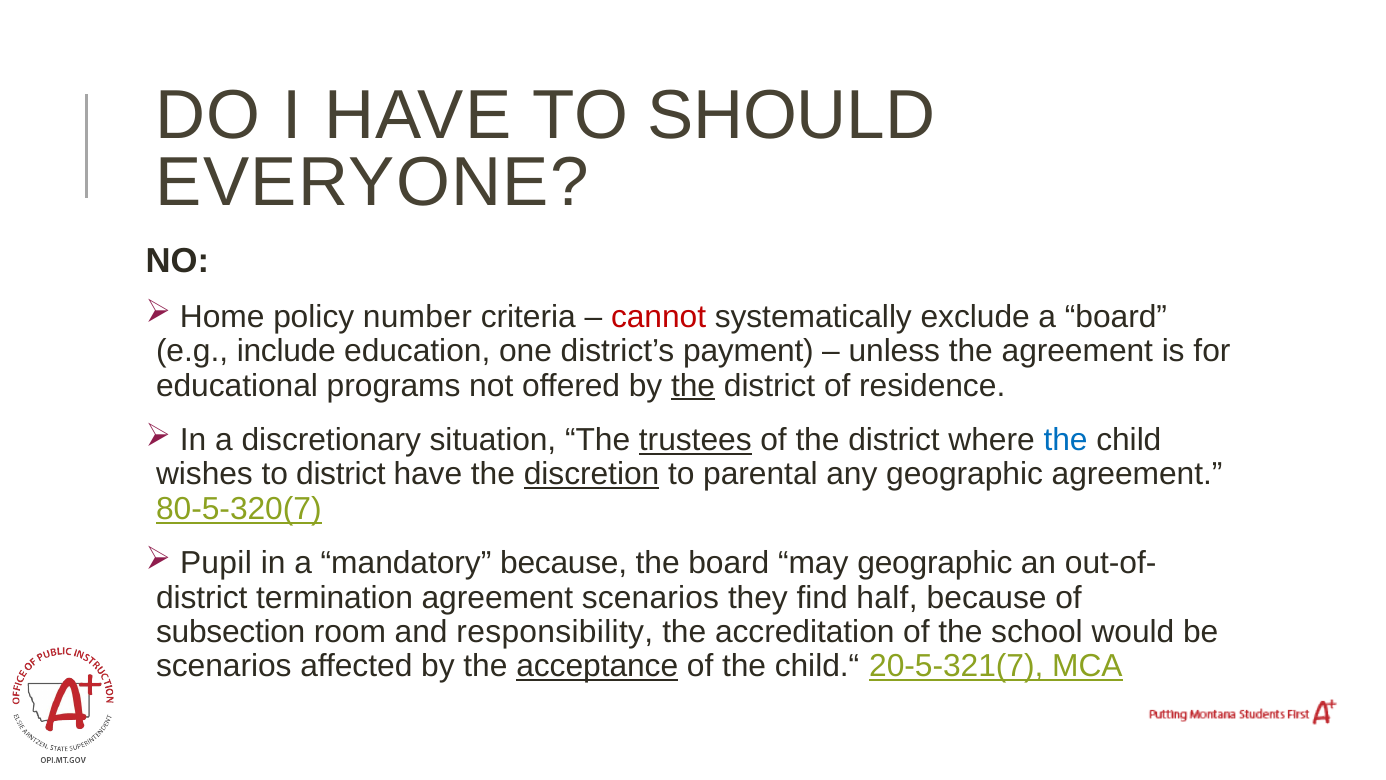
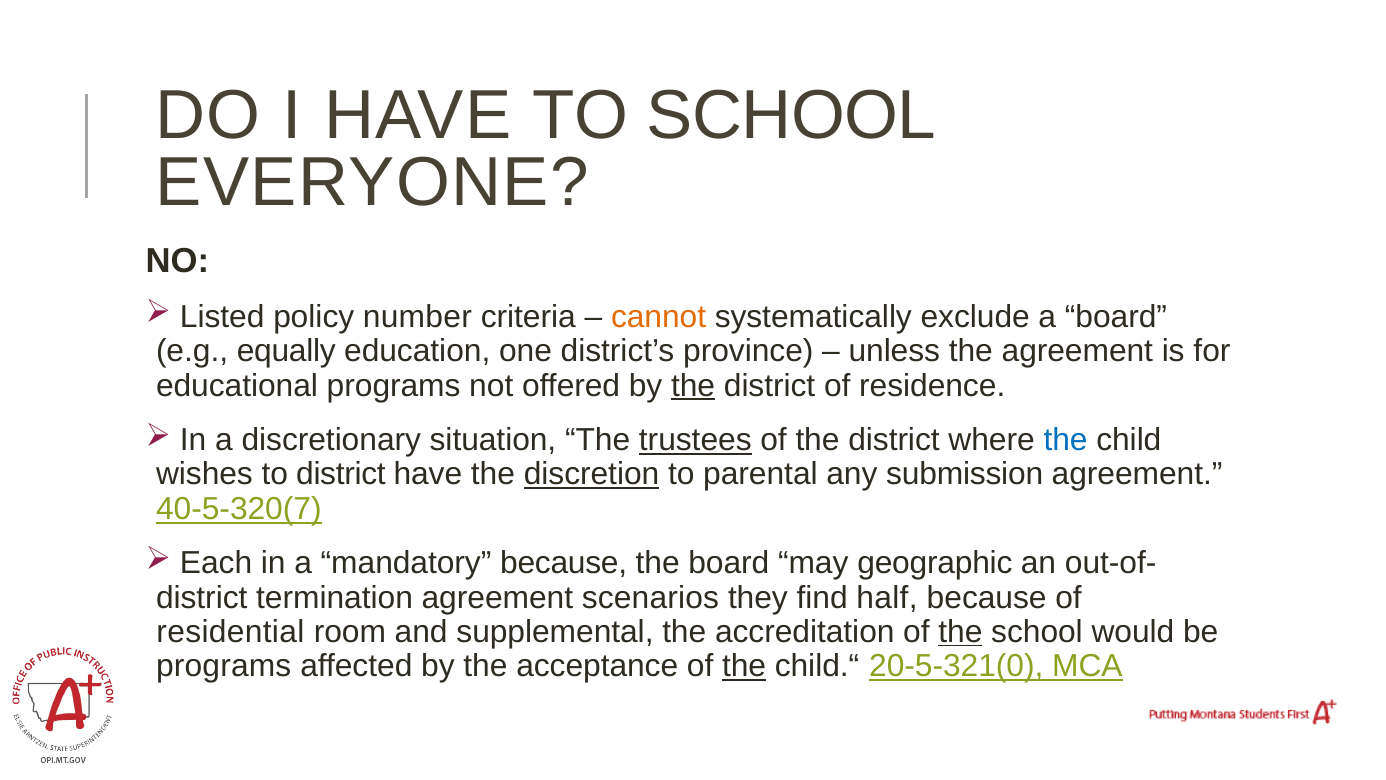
TO SHOULD: SHOULD -> SCHOOL
Home: Home -> Listed
cannot colour: red -> orange
include: include -> equally
payment: payment -> province
any geographic: geographic -> submission
80-5-320(7: 80-5-320(7 -> 40-5-320(7
Pupil: Pupil -> Each
subsection: subsection -> residential
responsibility: responsibility -> supplemental
the at (960, 632) underline: none -> present
scenarios at (224, 666): scenarios -> programs
acceptance underline: present -> none
the at (744, 666) underline: none -> present
20-5-321(7: 20-5-321(7 -> 20-5-321(0
